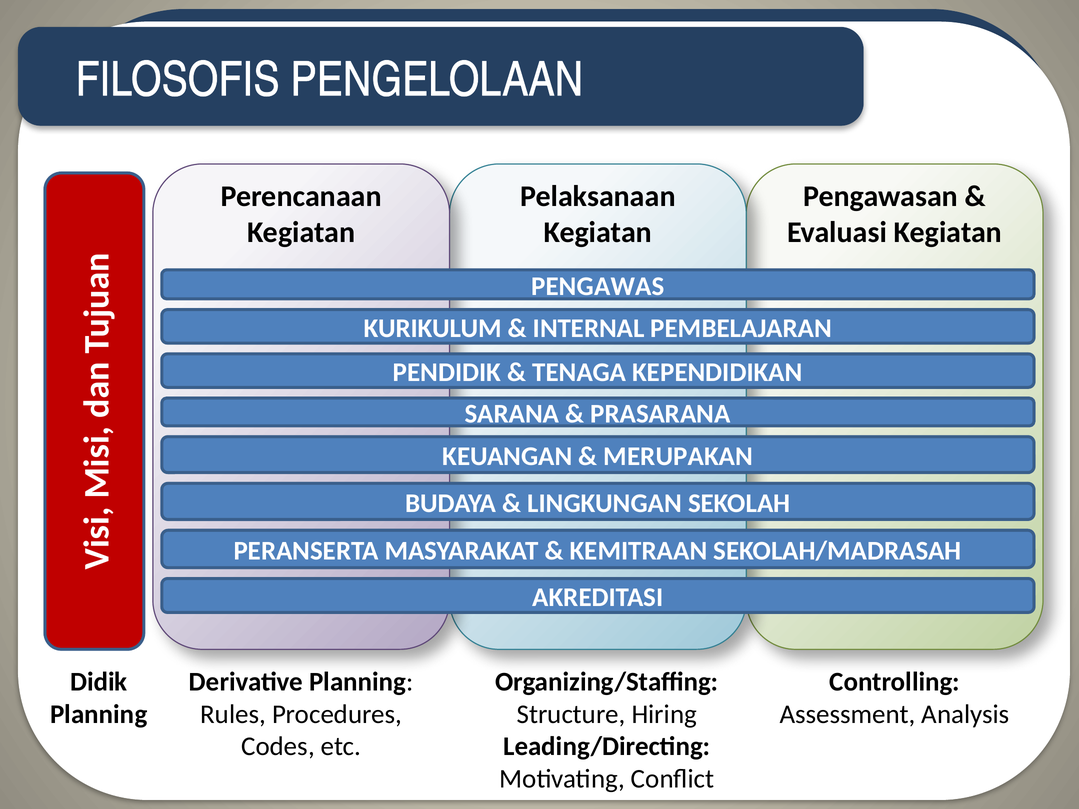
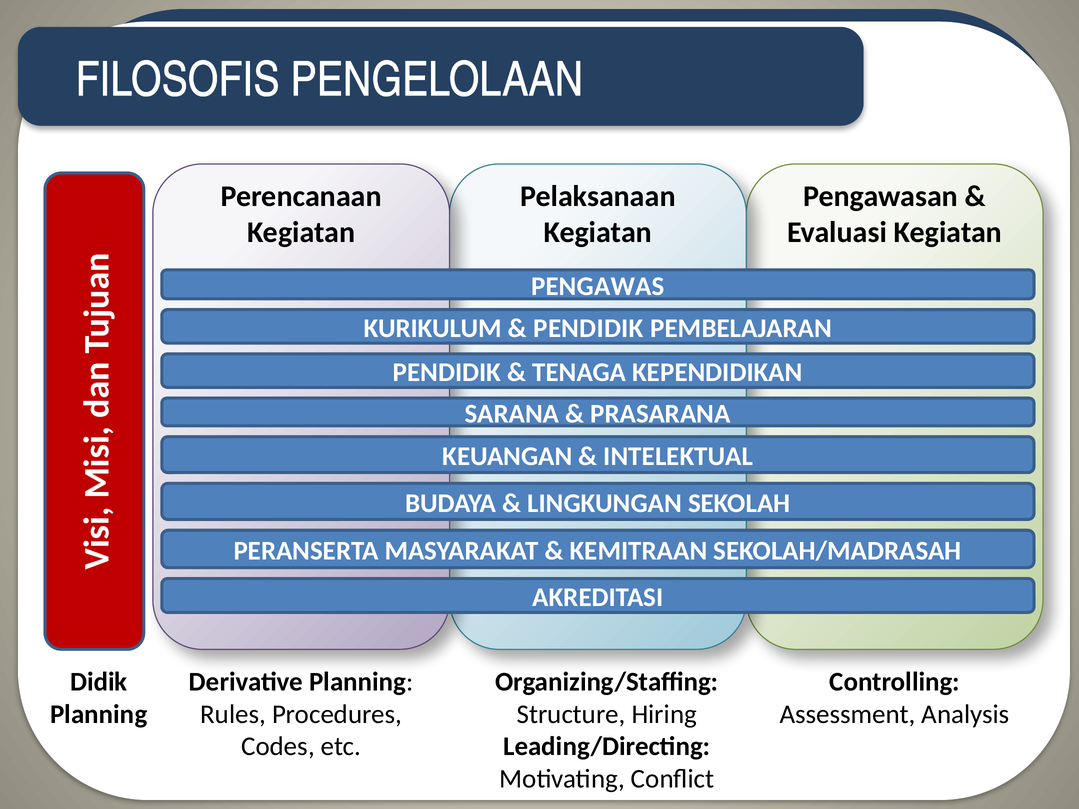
INTERNAL at (589, 328): INTERNAL -> PENDIDIK
MERUPAKAN: MERUPAKAN -> INTELEKTUAL
